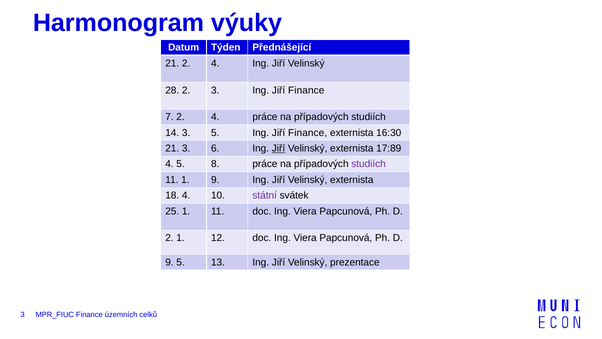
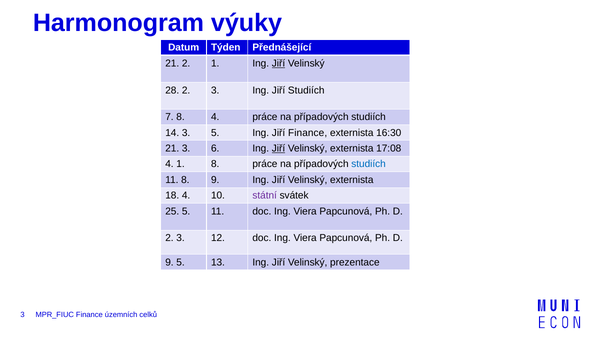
21 2 4: 4 -> 1
Jiří at (279, 63) underline: none -> present
3 Ing Jiří Finance: Finance -> Studiích
7 2: 2 -> 8
17:89: 17:89 -> 17:08
4 5: 5 -> 1
studiích at (369, 164) colour: purple -> blue
11 1: 1 -> 8
25 1: 1 -> 5
1 at (181, 238): 1 -> 3
